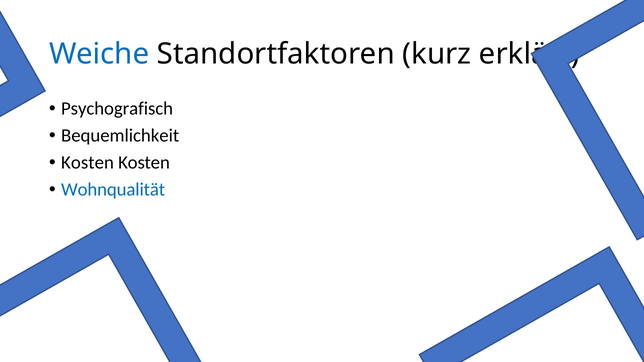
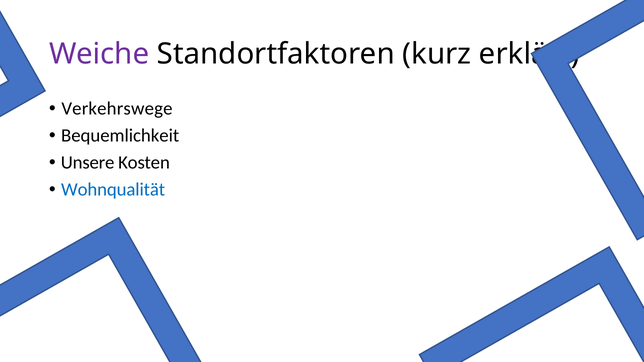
Weiche colour: blue -> purple
Psychografisch: Psychografisch -> Verkehrswege
Kosten at (87, 163): Kosten -> Unsere
